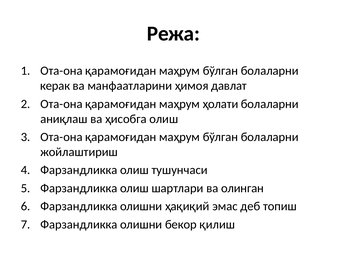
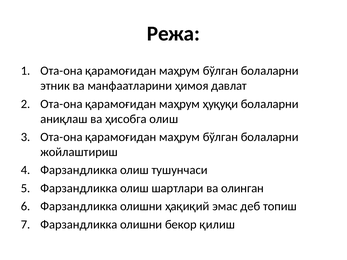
керак: керак -> этник
ҳолати: ҳолати -> ҳуқуқи
